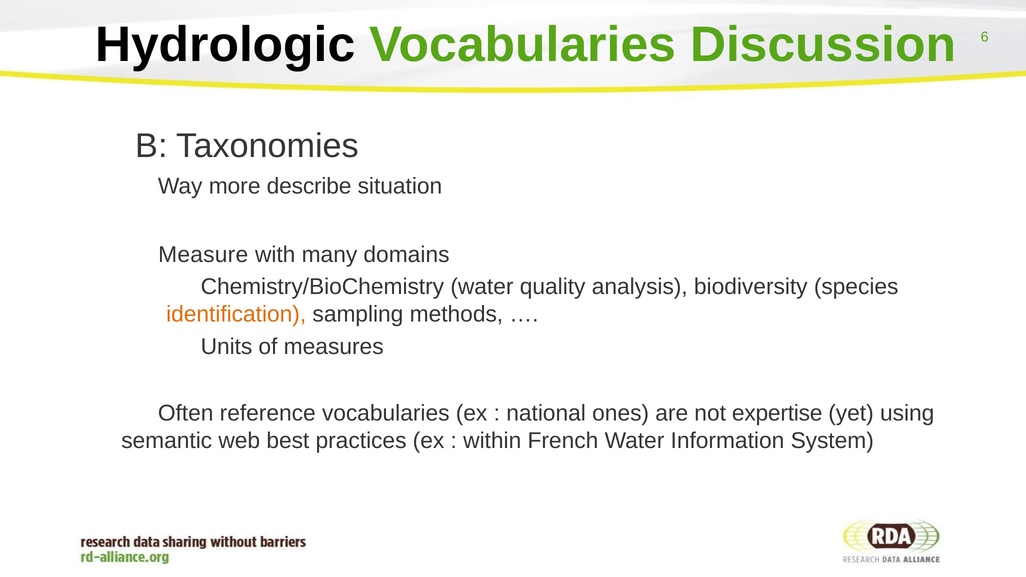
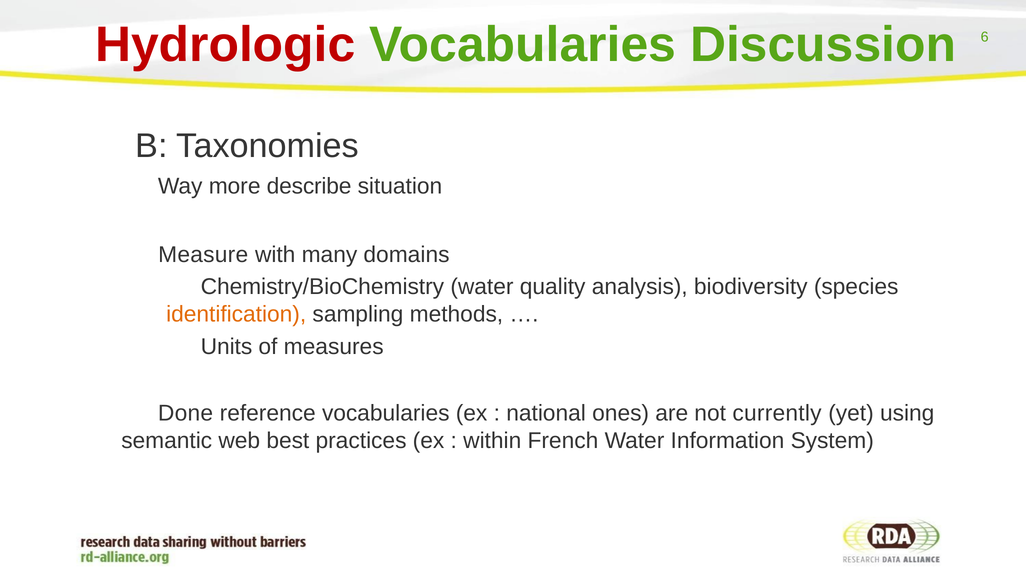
Hydrologic colour: black -> red
Often: Often -> Done
expertise: expertise -> currently
